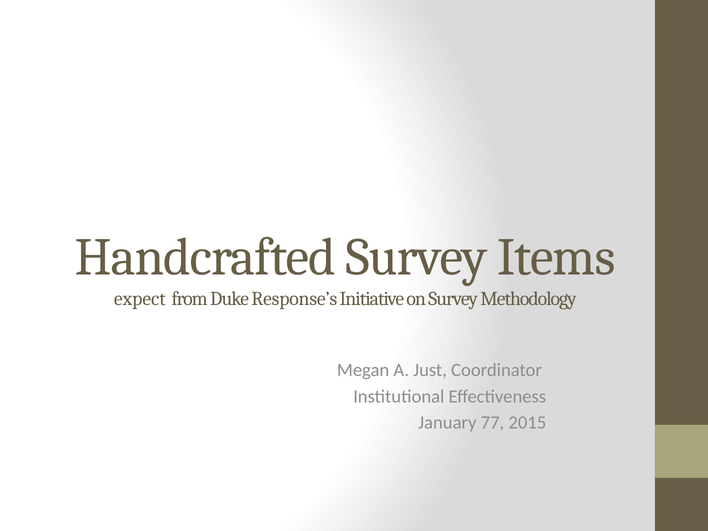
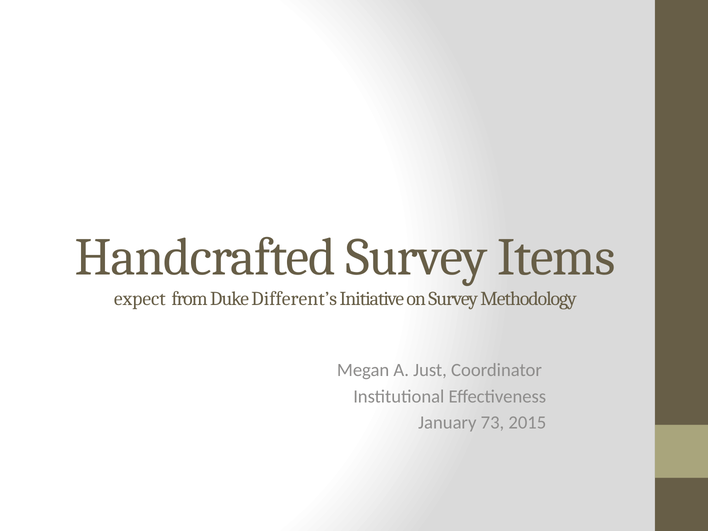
Response’s: Response’s -> Different’s
77: 77 -> 73
